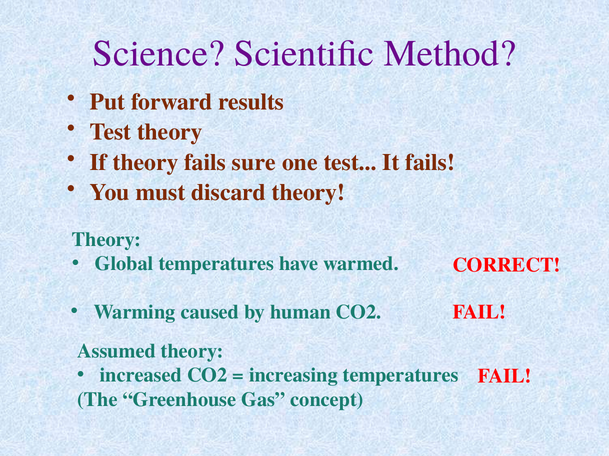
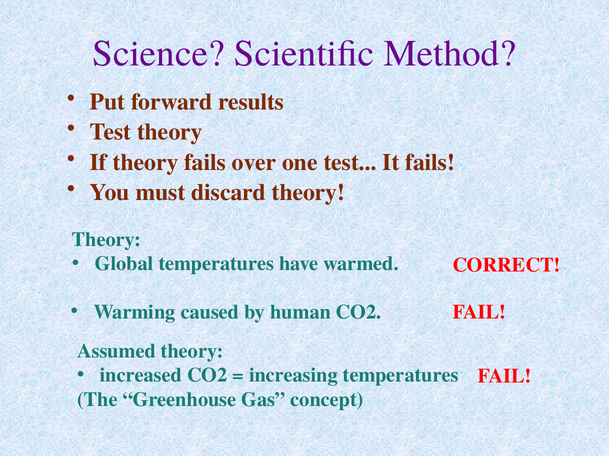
sure: sure -> over
